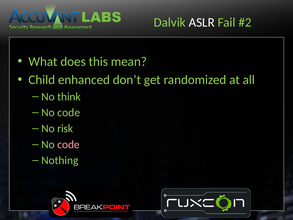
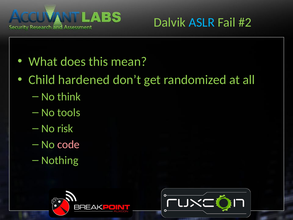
ASLR colour: white -> light blue
enhanced: enhanced -> hardened
code at (69, 112): code -> tools
